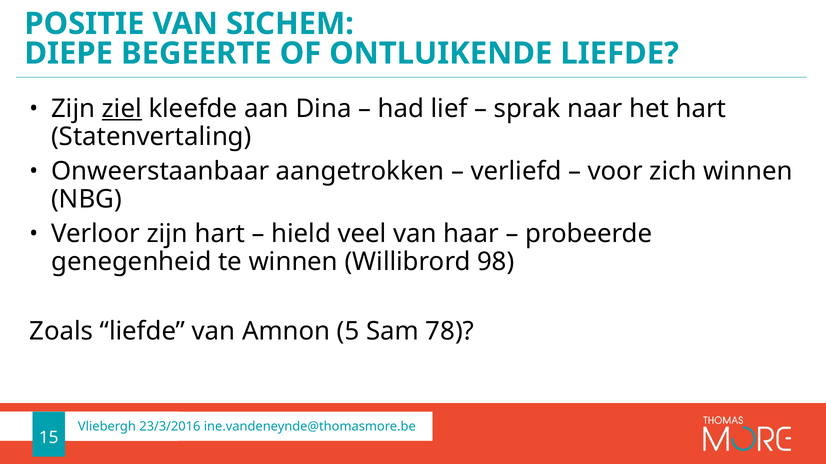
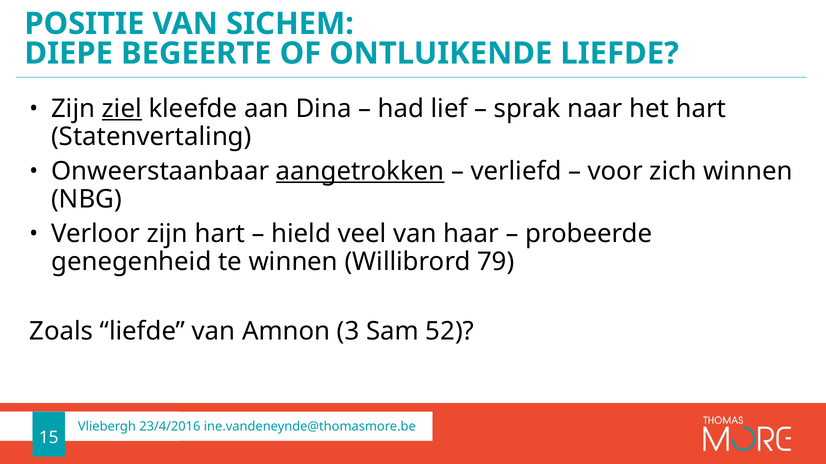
aangetrokken underline: none -> present
98: 98 -> 79
5: 5 -> 3
78: 78 -> 52
23/3/2016: 23/3/2016 -> 23/4/2016
